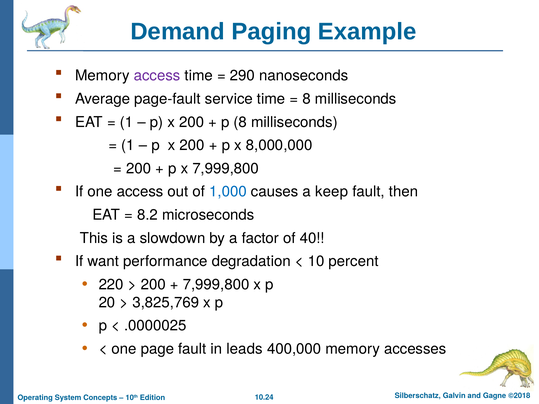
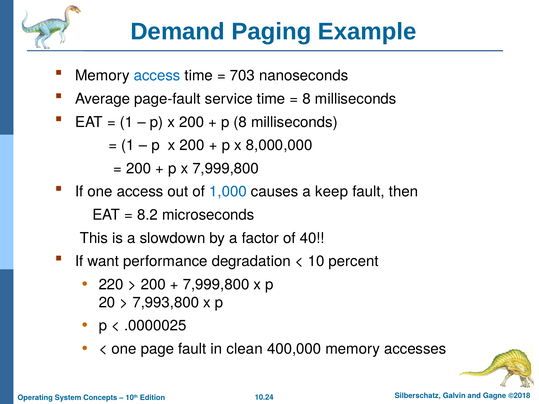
access at (157, 76) colour: purple -> blue
290: 290 -> 703
3,825,769: 3,825,769 -> 7,993,800
leads: leads -> clean
